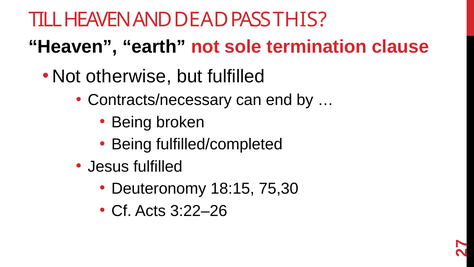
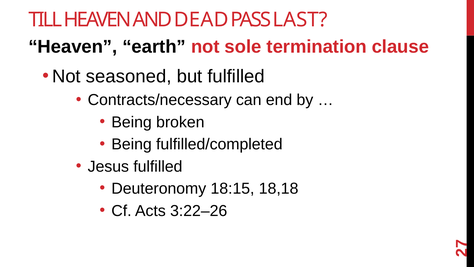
THIS: THIS -> LAST
otherwise: otherwise -> seasoned
75,30: 75,30 -> 18,18
